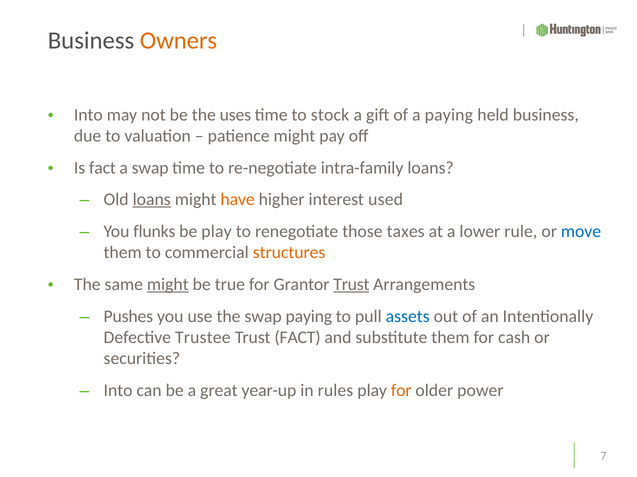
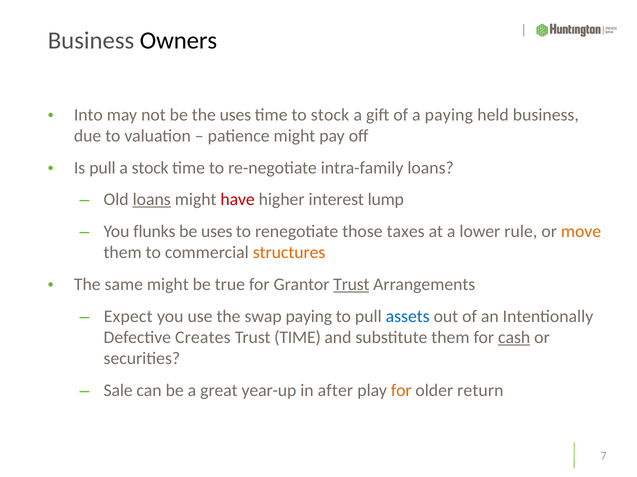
Owners colour: orange -> black
Is fact: fact -> pull
a swap: swap -> stock
have colour: orange -> red
used: used -> lump
be play: play -> uses
move colour: blue -> orange
might at (168, 285) underline: present -> none
Pushes: Pushes -> Expect
Trustee: Trustee -> Creates
Trust FACT: FACT -> TIME
cash underline: none -> present
Into at (118, 391): Into -> Sale
rules: rules -> after
power: power -> return
